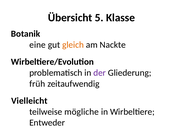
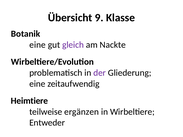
5: 5 -> 9
gleich colour: orange -> purple
früh at (37, 84): früh -> eine
Vielleicht: Vielleicht -> Heimtiere
mögliche: mögliche -> ergänzen
